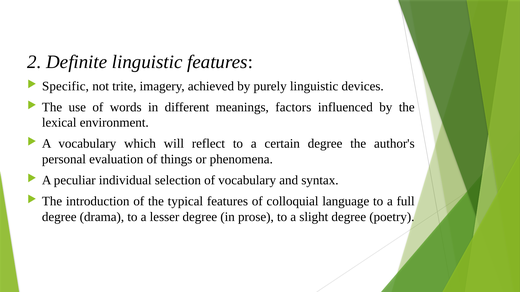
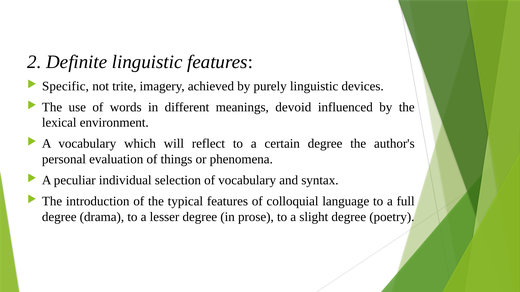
factors: factors -> devoid
